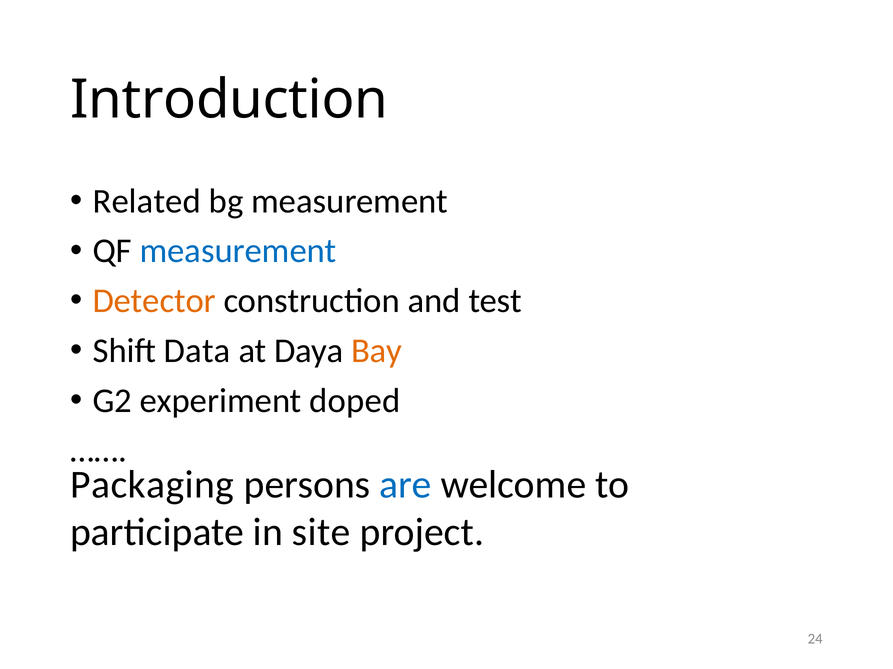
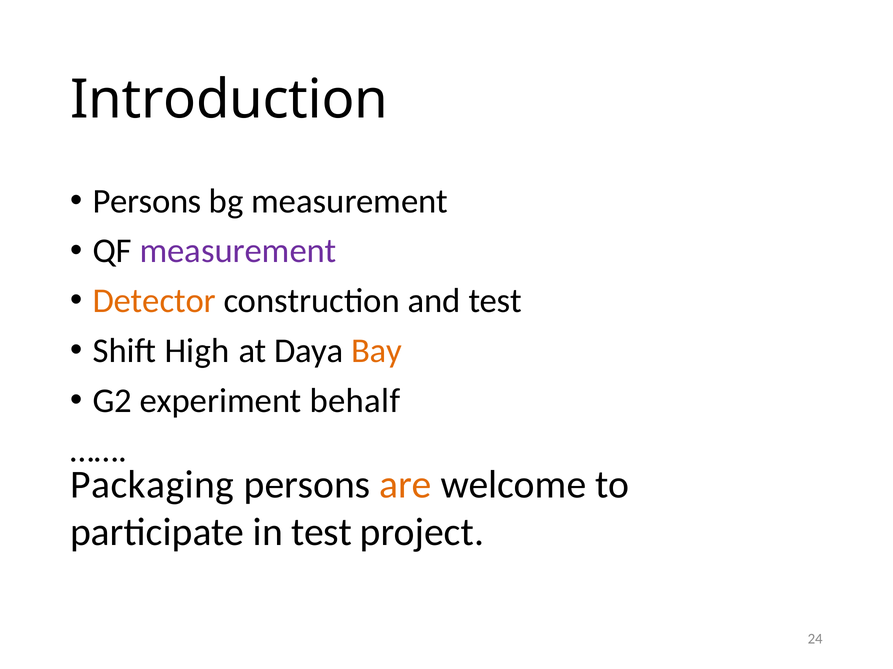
Related at (147, 201): Related -> Persons
measurement at (238, 251) colour: blue -> purple
Data: Data -> High
doped: doped -> behalf
are colour: blue -> orange
in site: site -> test
